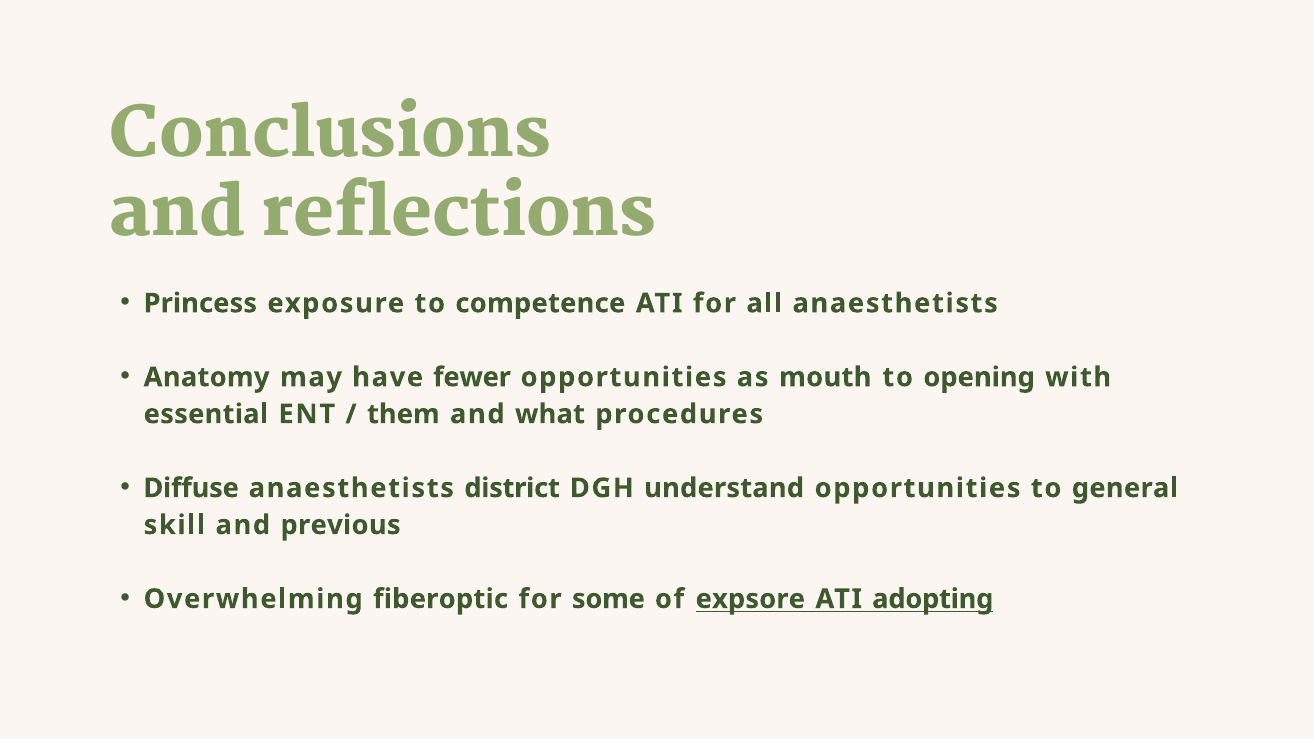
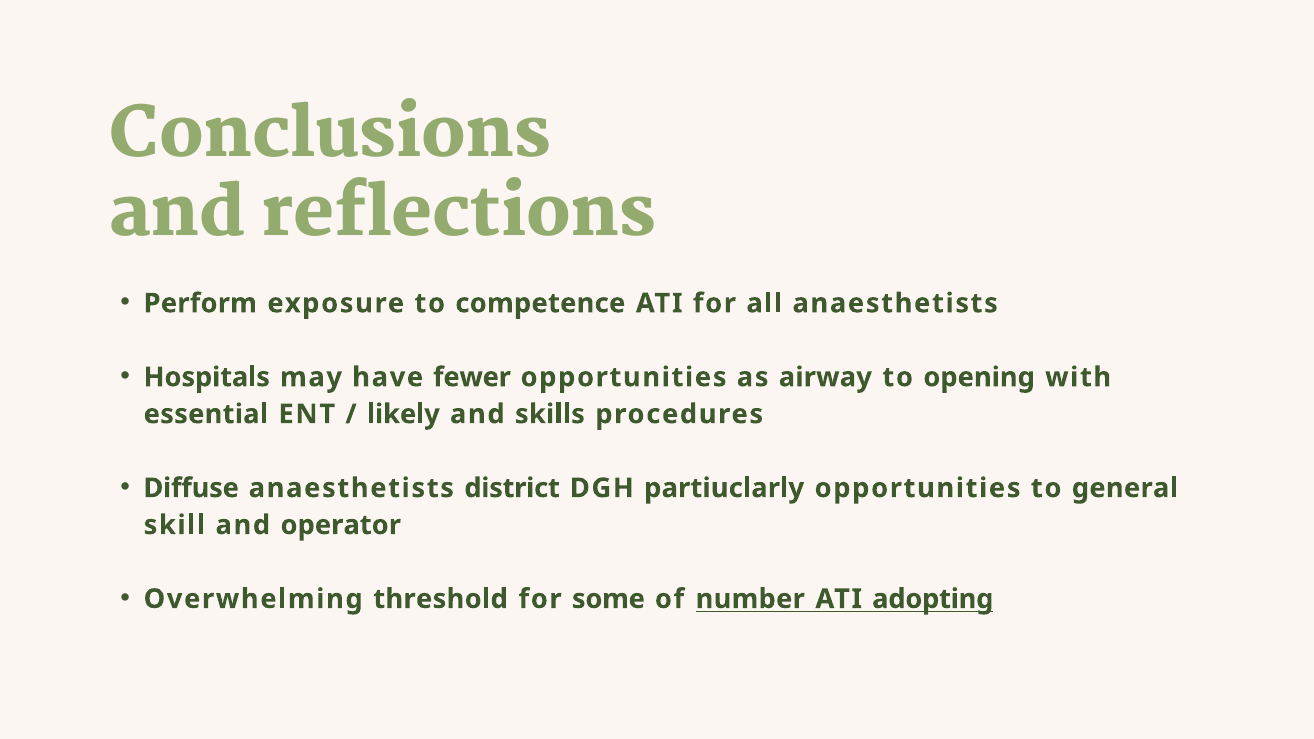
Princess: Princess -> Perform
Anatomy: Anatomy -> Hospitals
mouth: mouth -> airway
them: them -> likely
what: what -> skills
understand: understand -> partiuclarly
previous: previous -> operator
fiberoptic: fiberoptic -> threshold
expsore: expsore -> number
